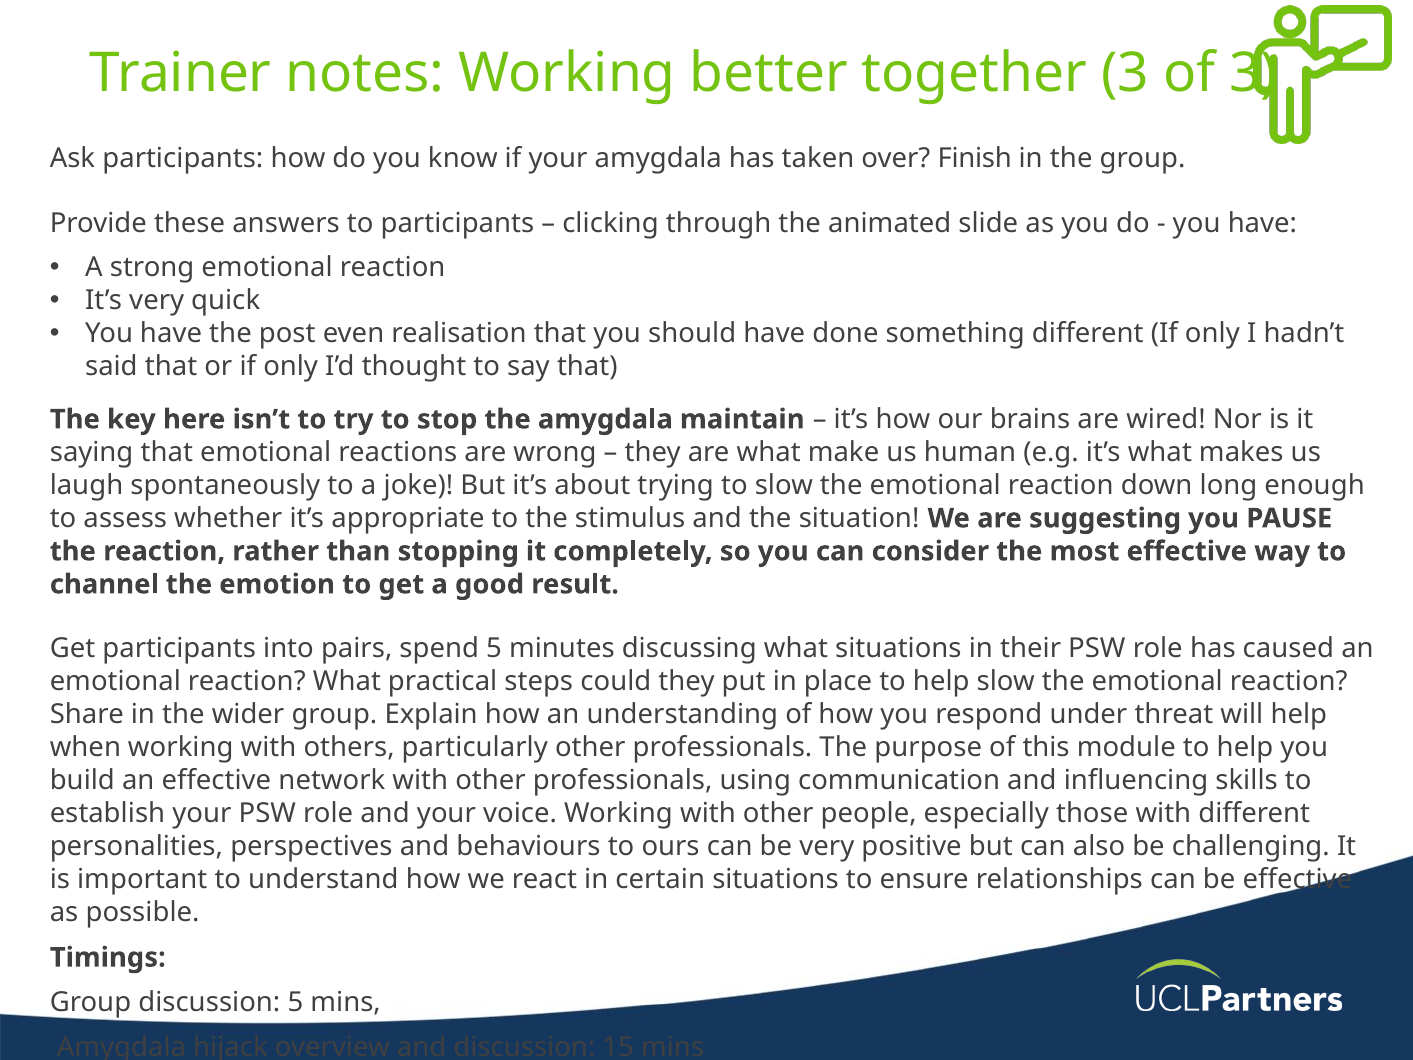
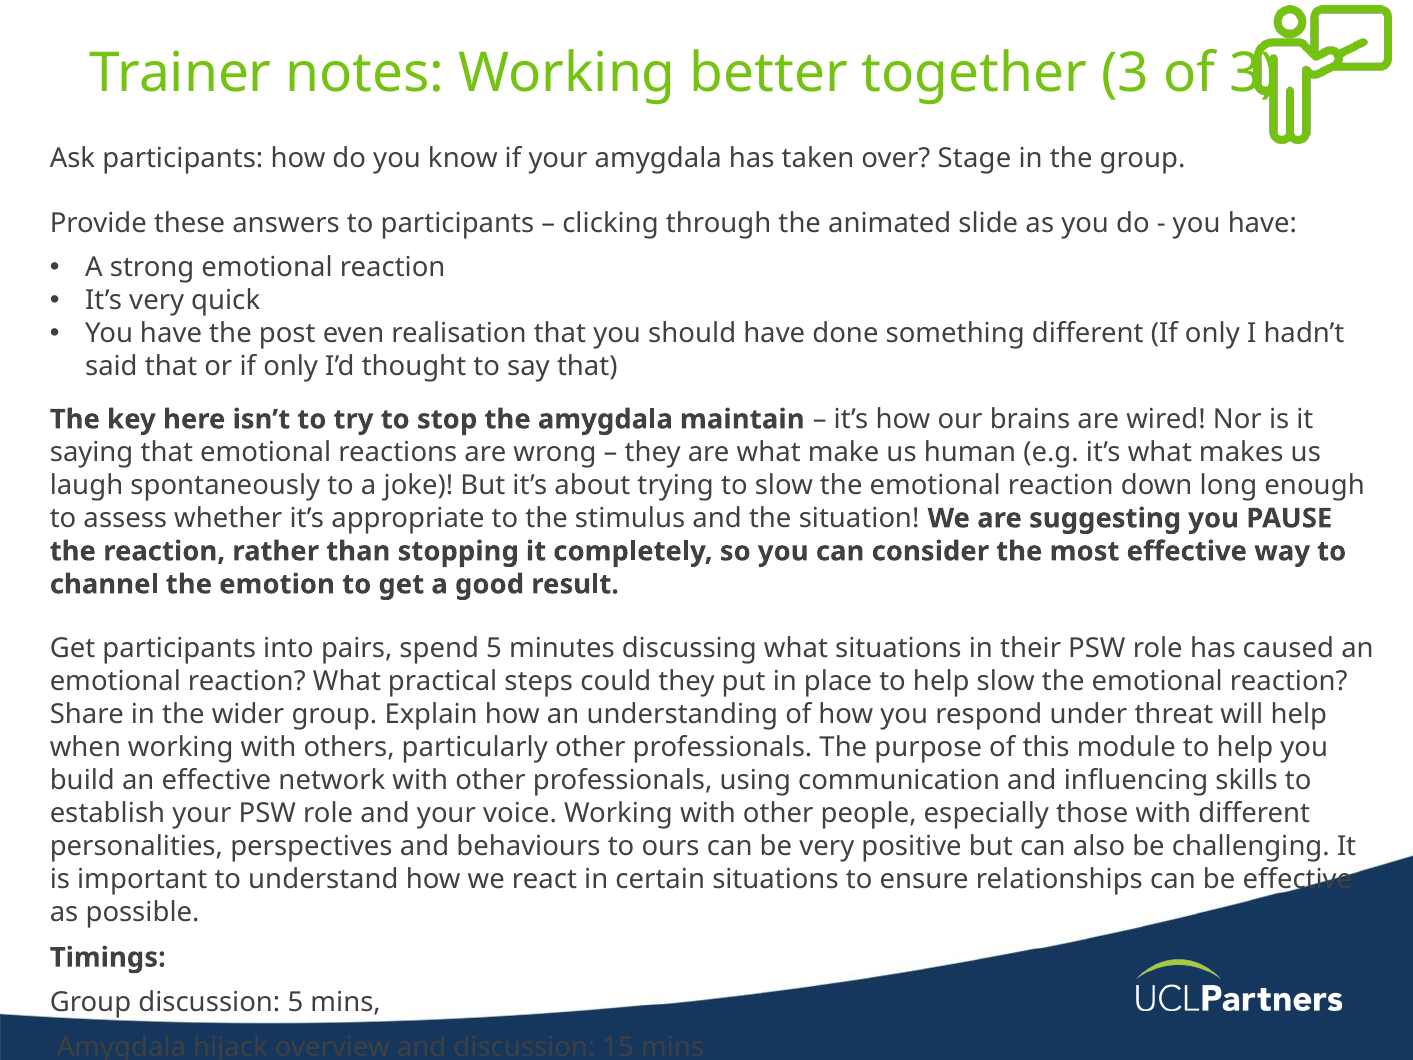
Finish: Finish -> Stage
